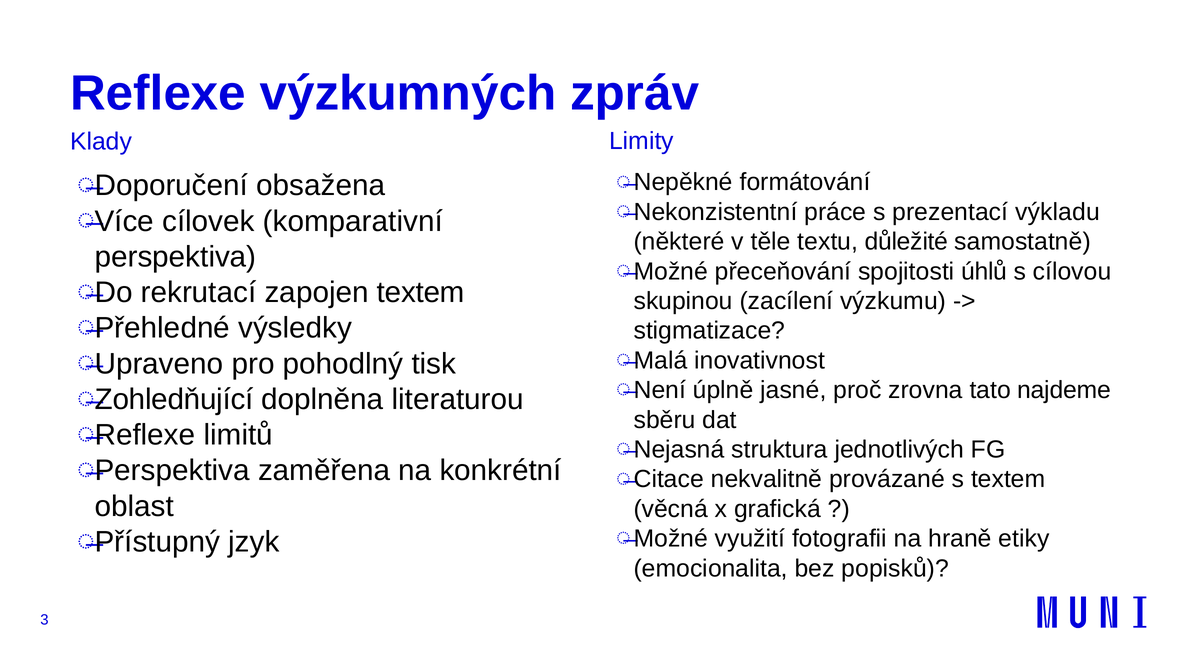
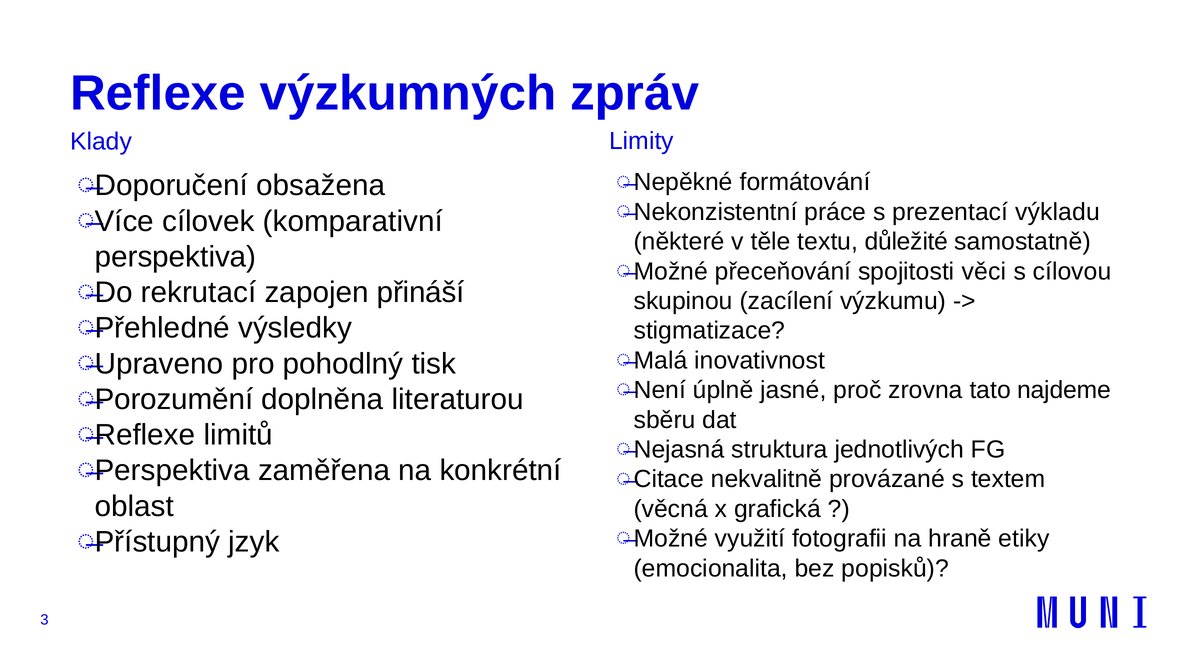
úhlů: úhlů -> věci
zapojen textem: textem -> přináší
Zohledňující: Zohledňující -> Porozumění
